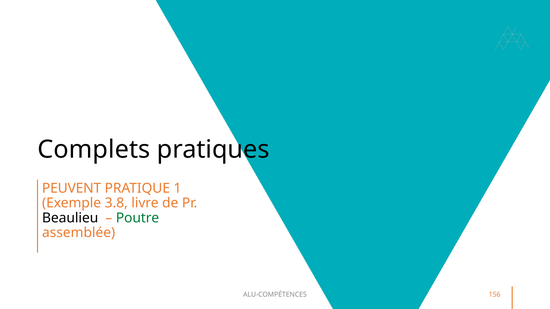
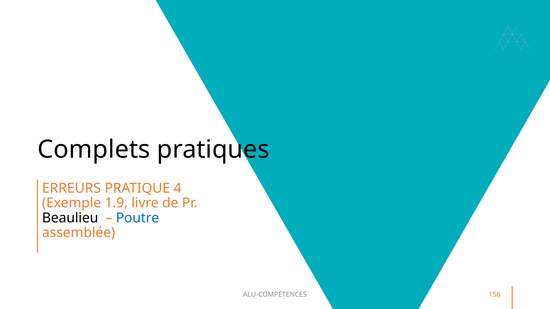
PEUVENT: PEUVENT -> ERREURS
1: 1 -> 4
3.8: 3.8 -> 1.9
Poutre colour: green -> blue
